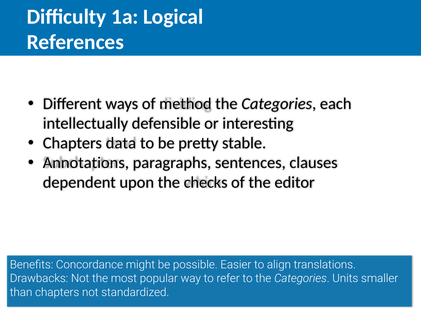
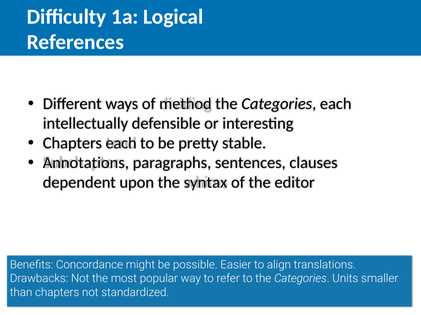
Chapters data: data -> each
checks: checks -> syntax
